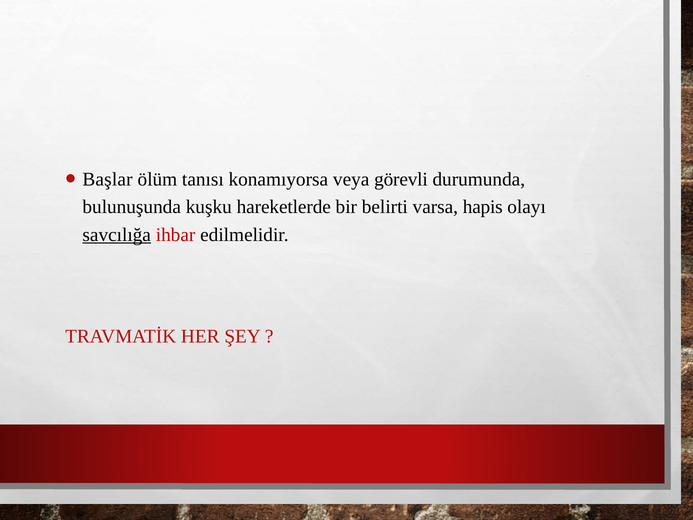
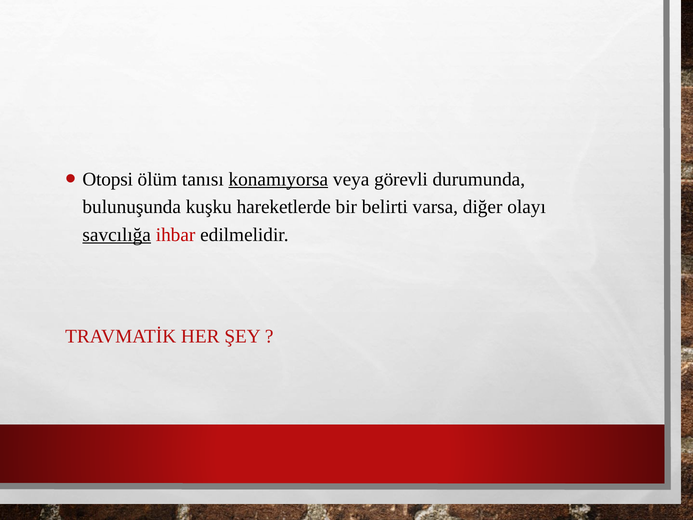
Başlar: Başlar -> Otopsi
konamıyorsa underline: none -> present
hapis: hapis -> diğer
